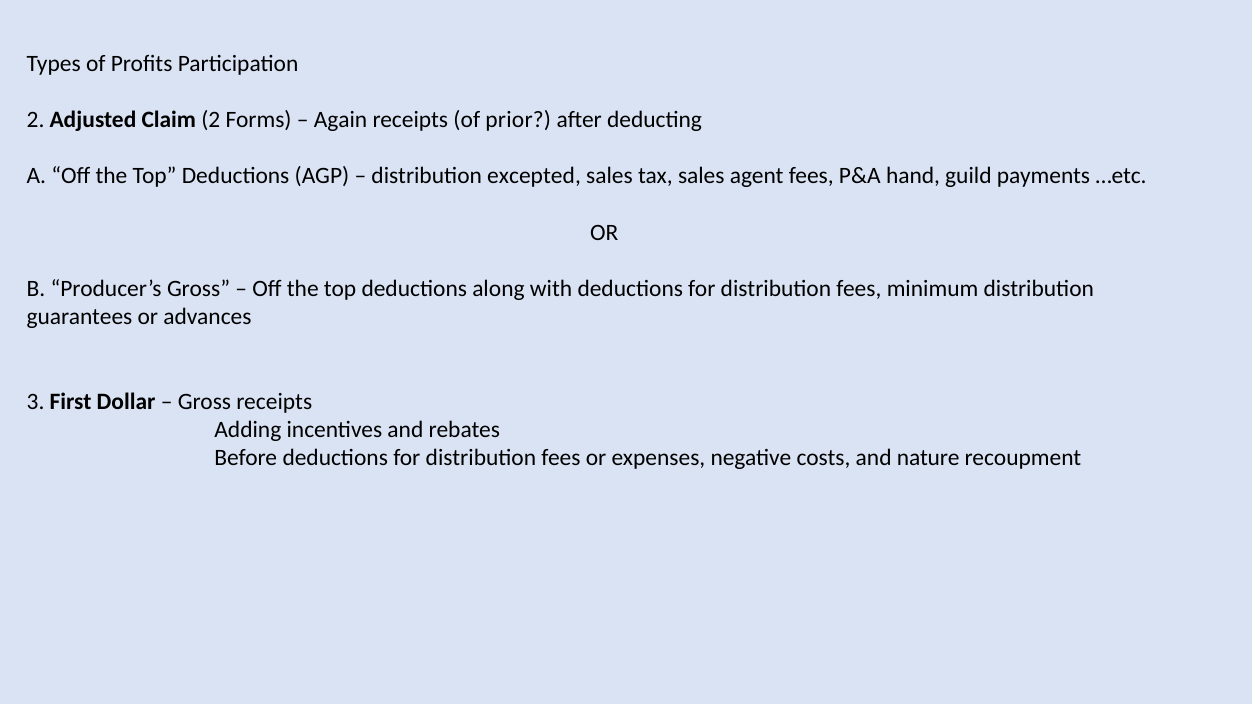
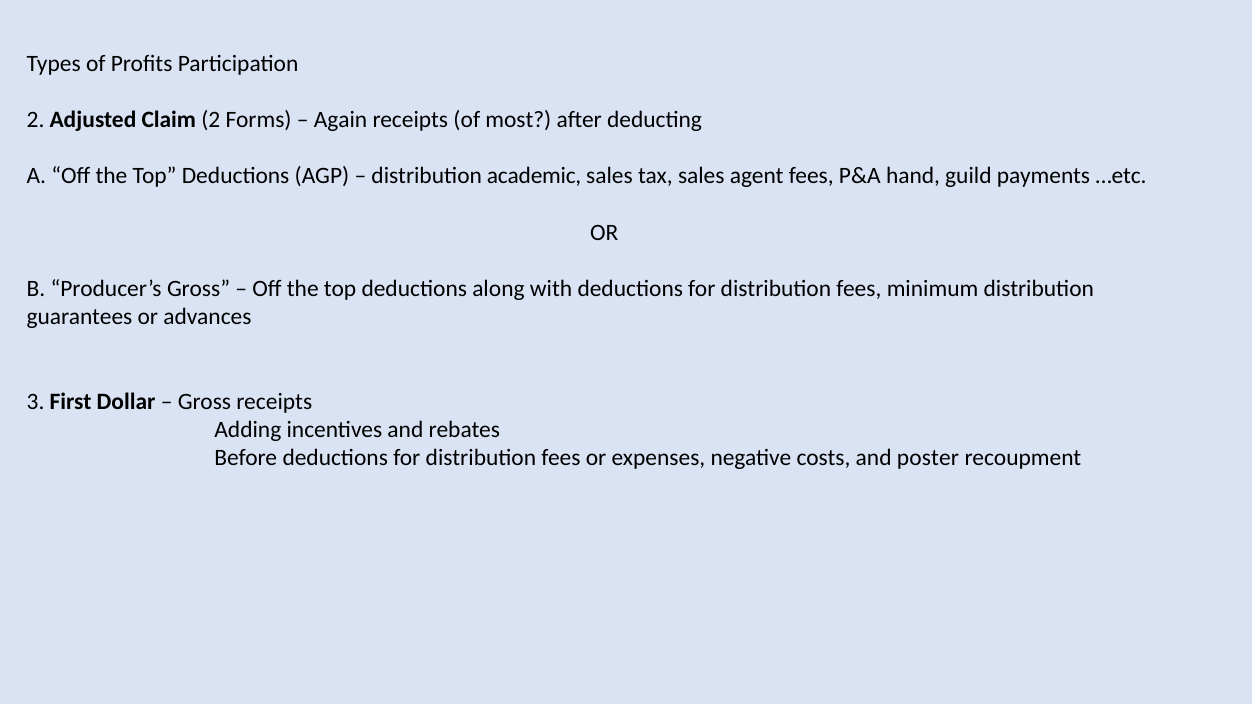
prior: prior -> most
excepted: excepted -> academic
nature: nature -> poster
